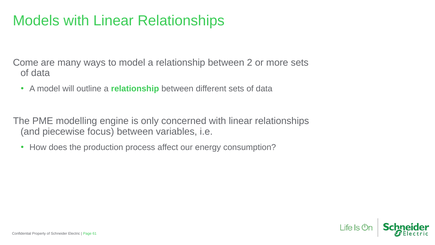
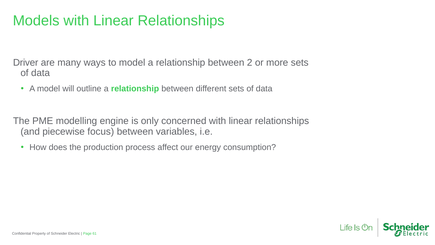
Come: Come -> Driver
